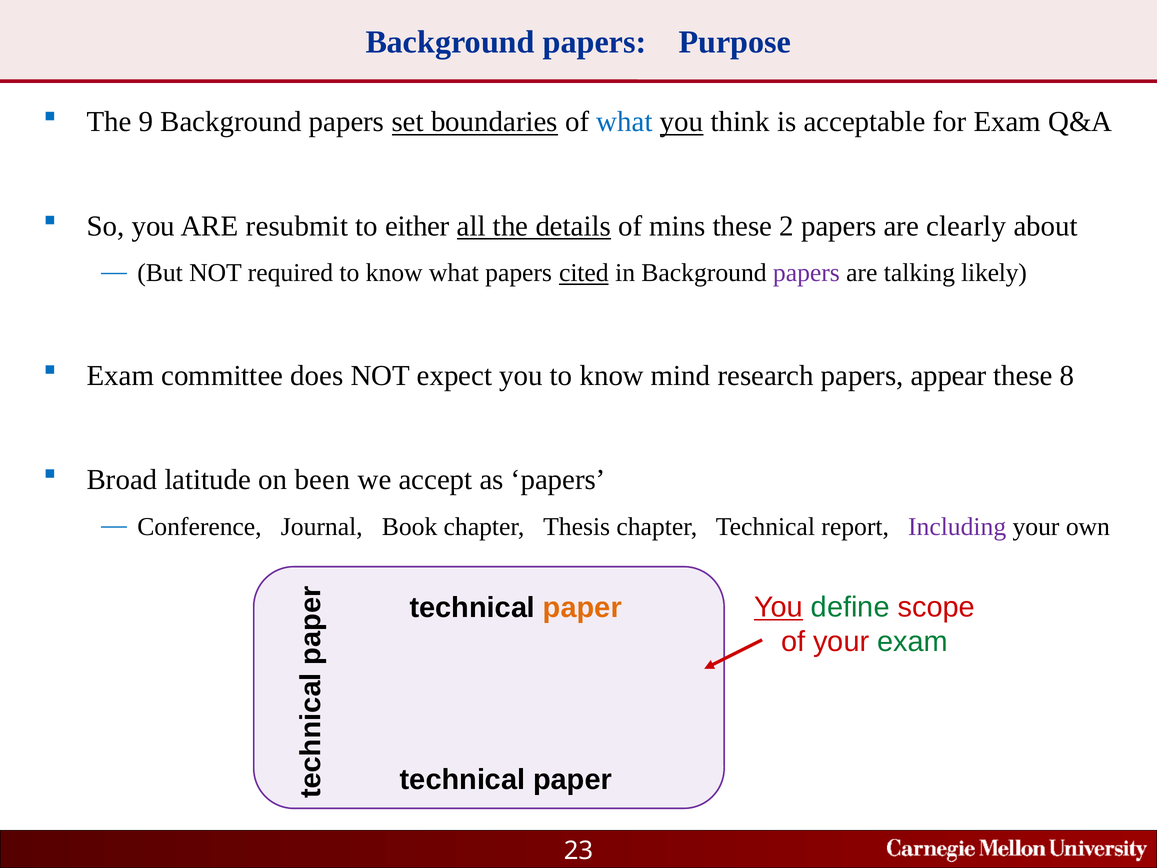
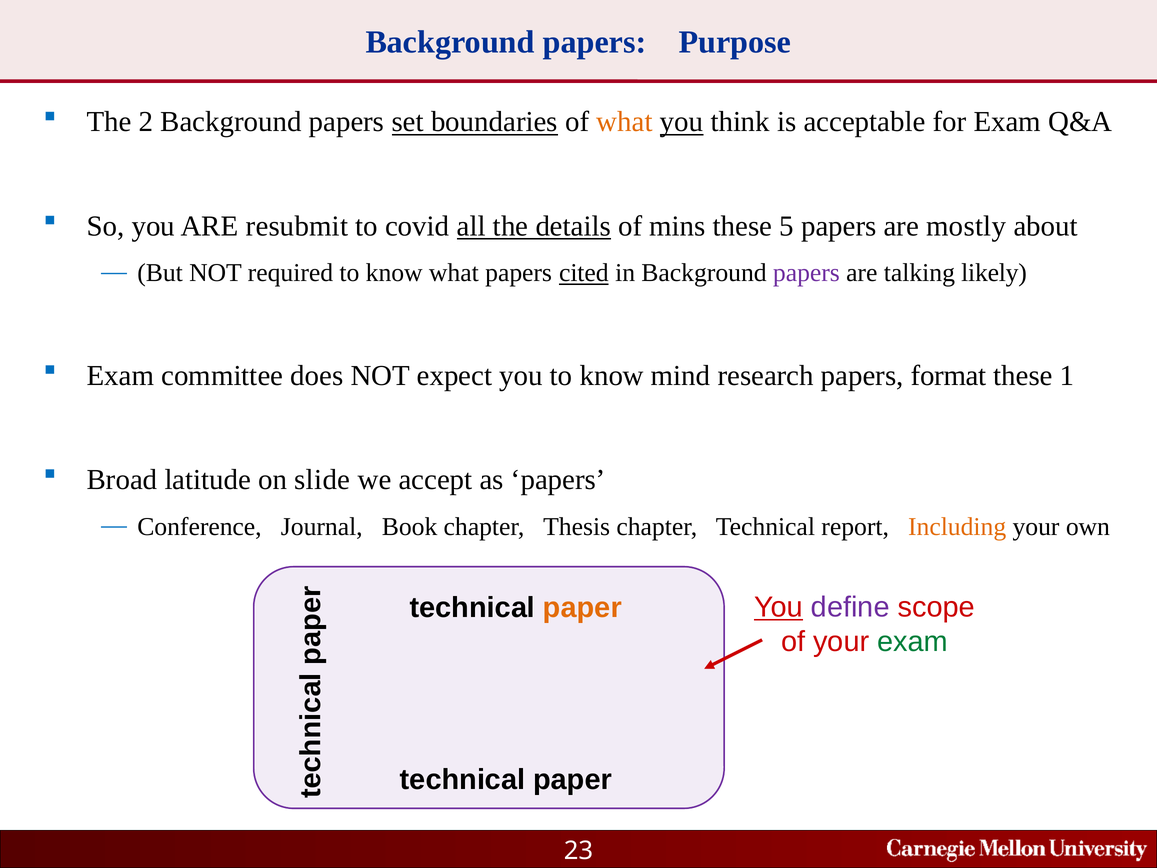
9: 9 -> 2
what at (624, 122) colour: blue -> orange
either: either -> covid
2: 2 -> 5
clearly: clearly -> mostly
appear: appear -> format
8: 8 -> 1
been: been -> slide
Including colour: purple -> orange
define colour: green -> purple
